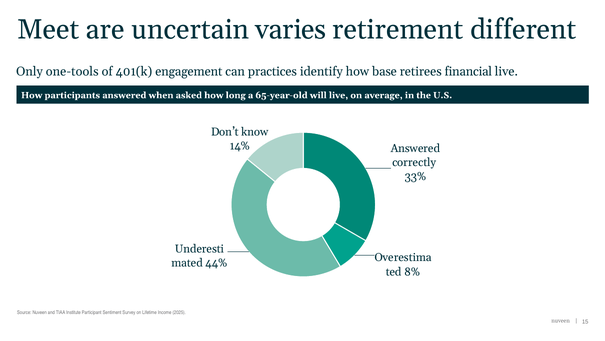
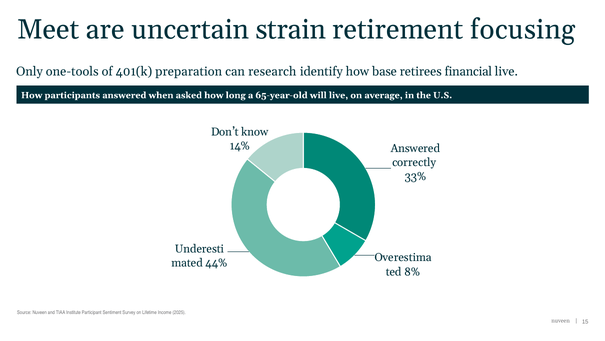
varies: varies -> strain
different: different -> focusing
engagement: engagement -> preparation
practices: practices -> research
